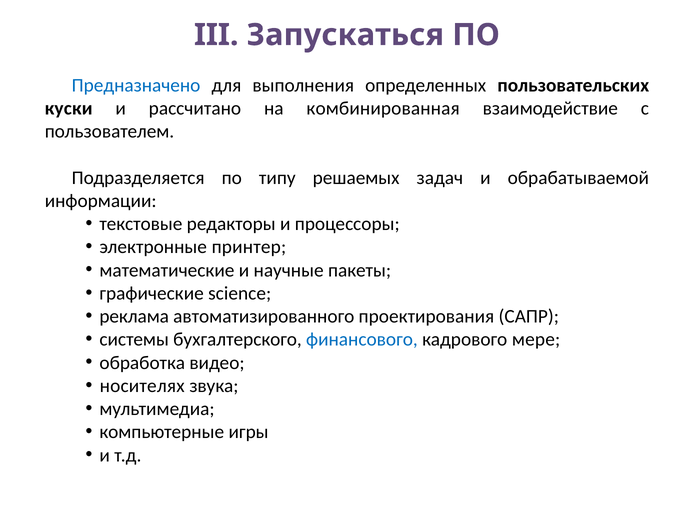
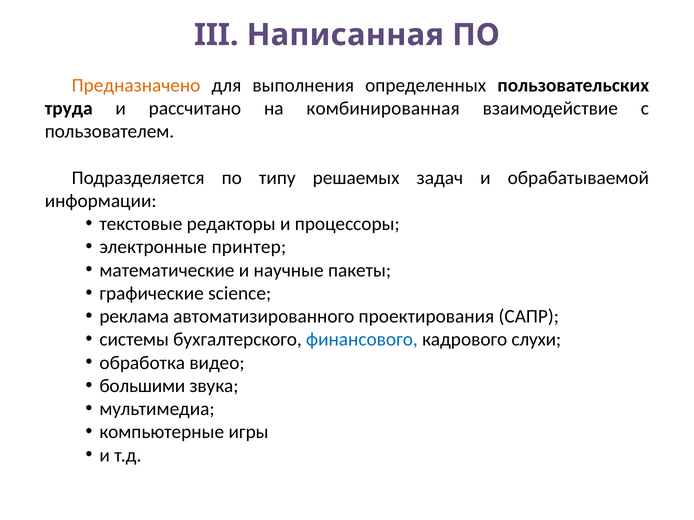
Запускаться: Запускаться -> Написанная
Предназначено colour: blue -> orange
куски: куски -> труда
мере: мере -> слухи
носителях: носителях -> большими
